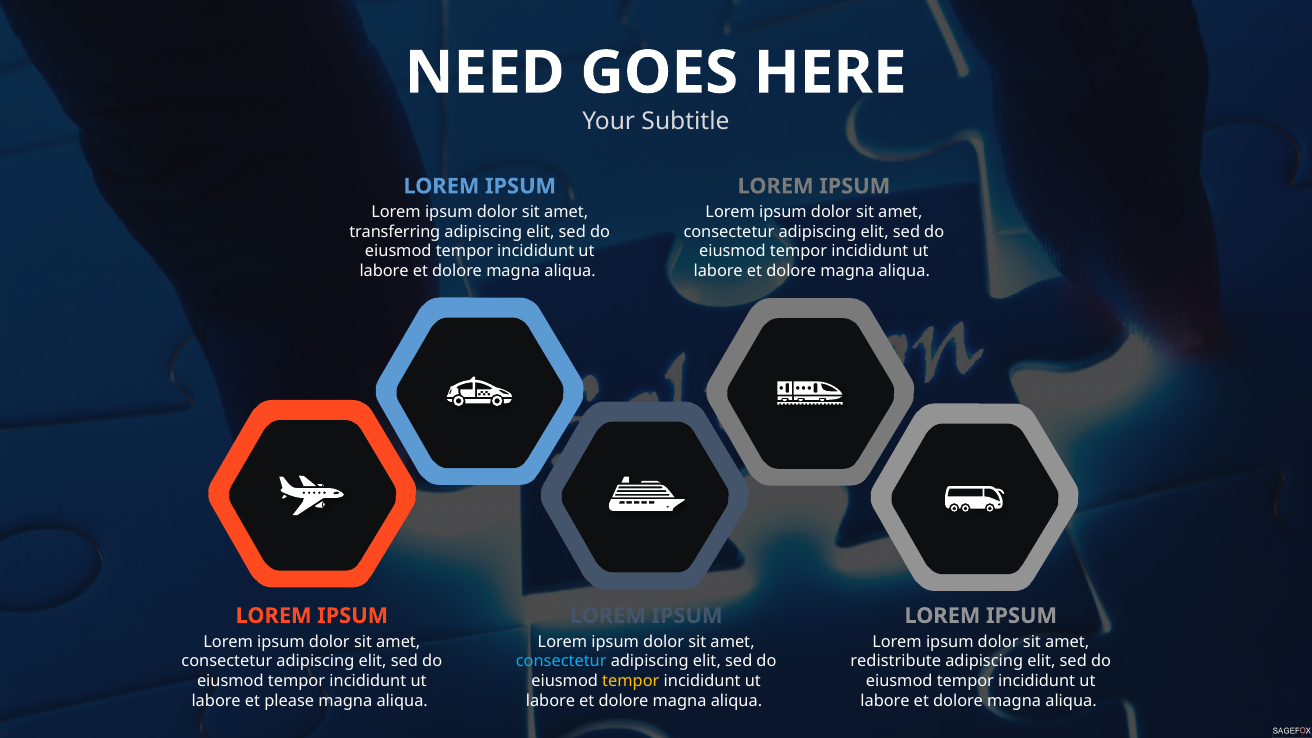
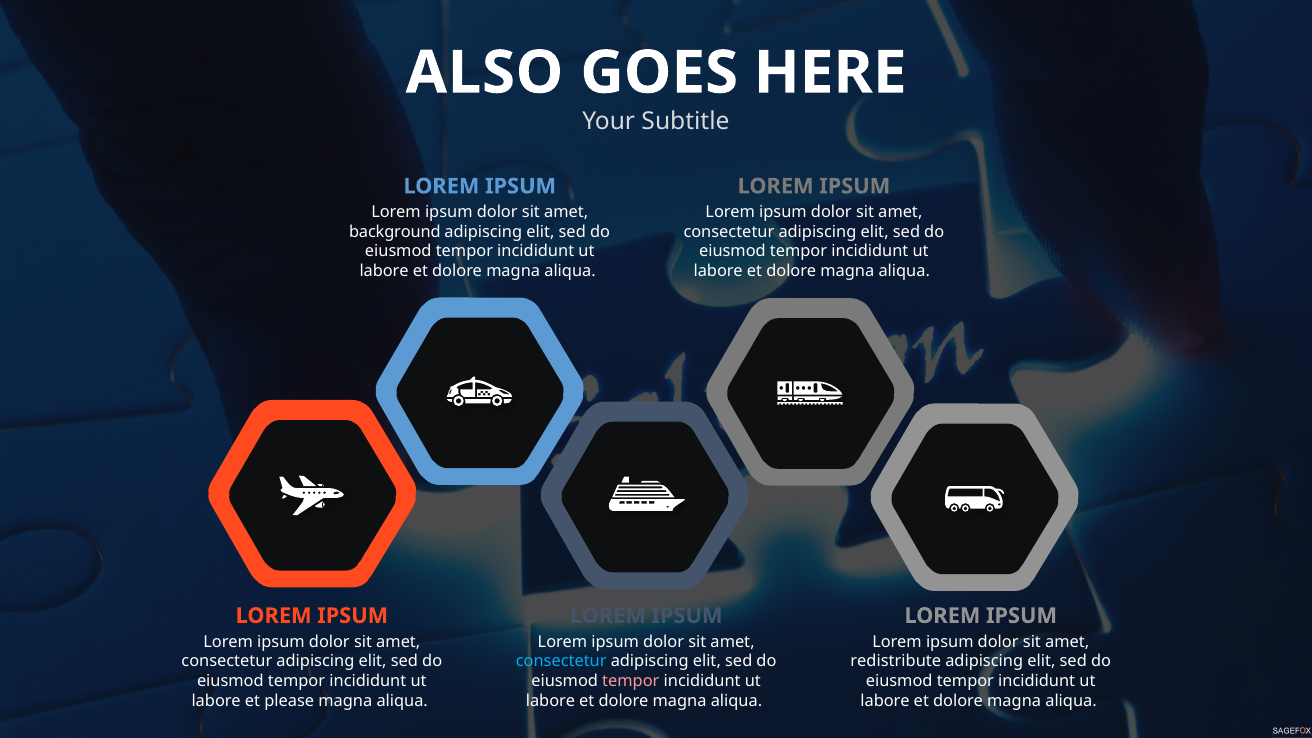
NEED: NEED -> ALSO
transferring: transferring -> background
tempor at (631, 681) colour: yellow -> pink
